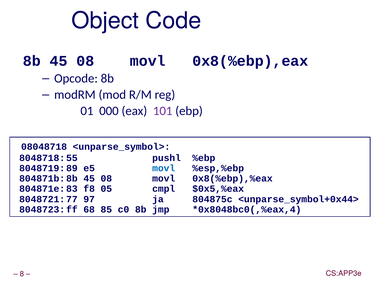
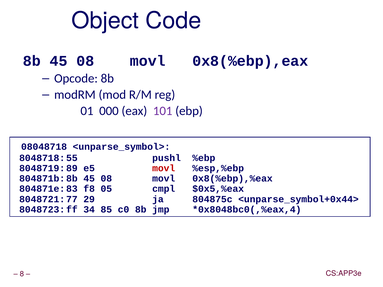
movl at (164, 168) colour: blue -> red
97: 97 -> 29
68: 68 -> 34
